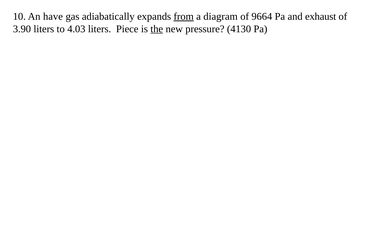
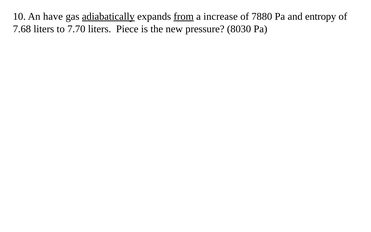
adiabatically underline: none -> present
diagram: diagram -> increase
9664: 9664 -> 7880
exhaust: exhaust -> entropy
3.90: 3.90 -> 7.68
4.03: 4.03 -> 7.70
the underline: present -> none
4130: 4130 -> 8030
